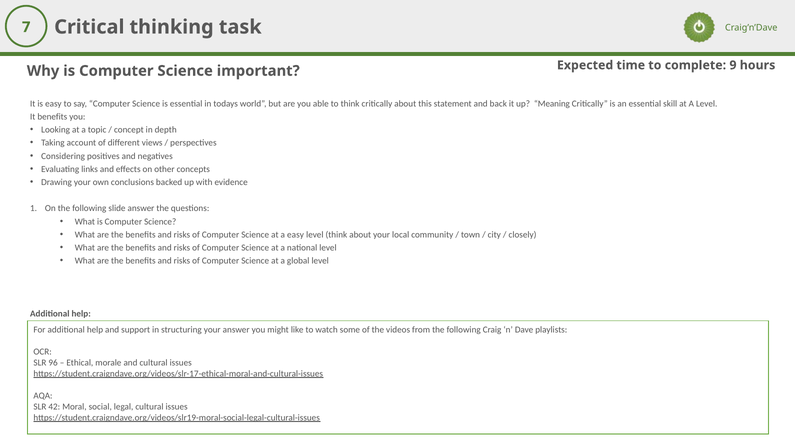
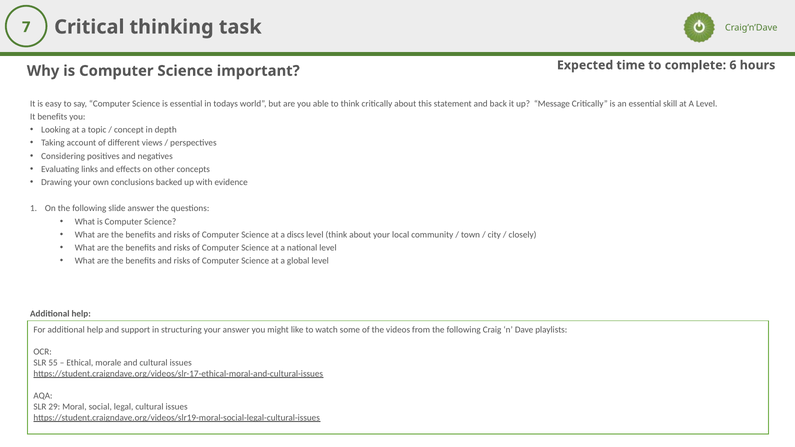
9: 9 -> 6
Meaning: Meaning -> Message
a easy: easy -> discs
96: 96 -> 55
42: 42 -> 29
